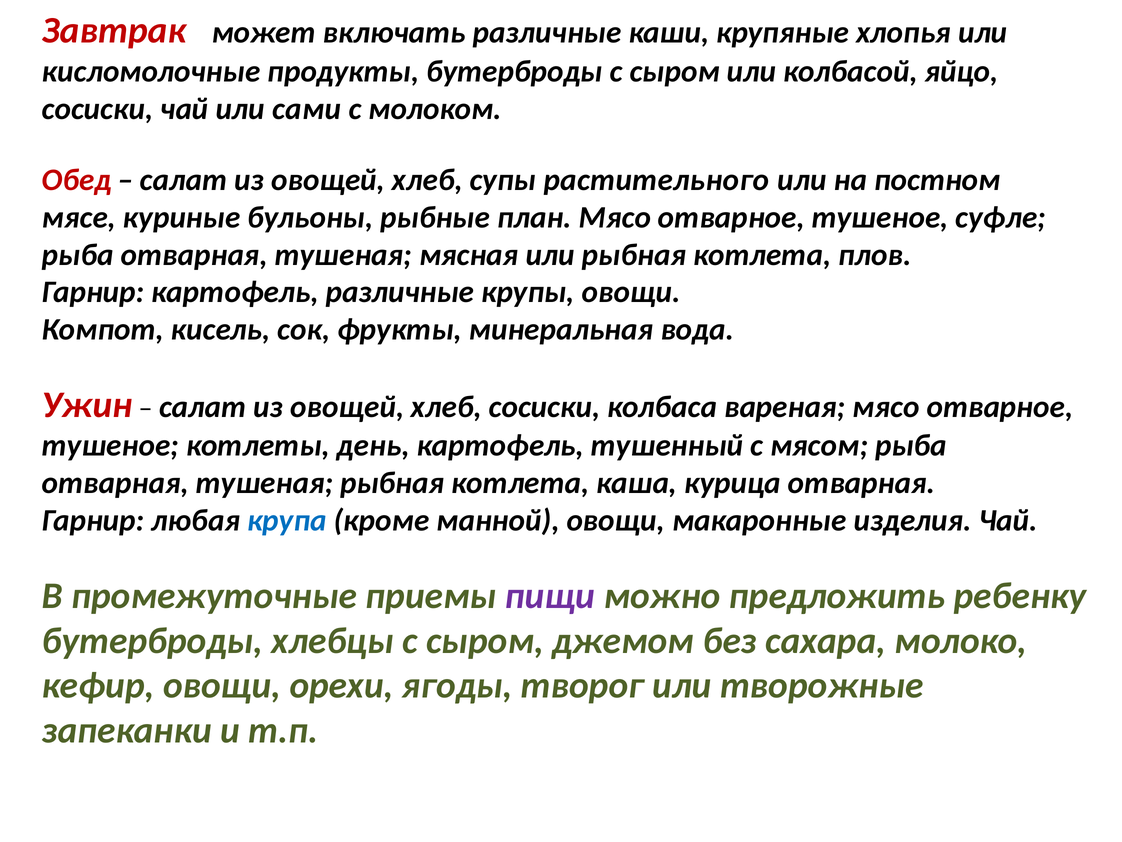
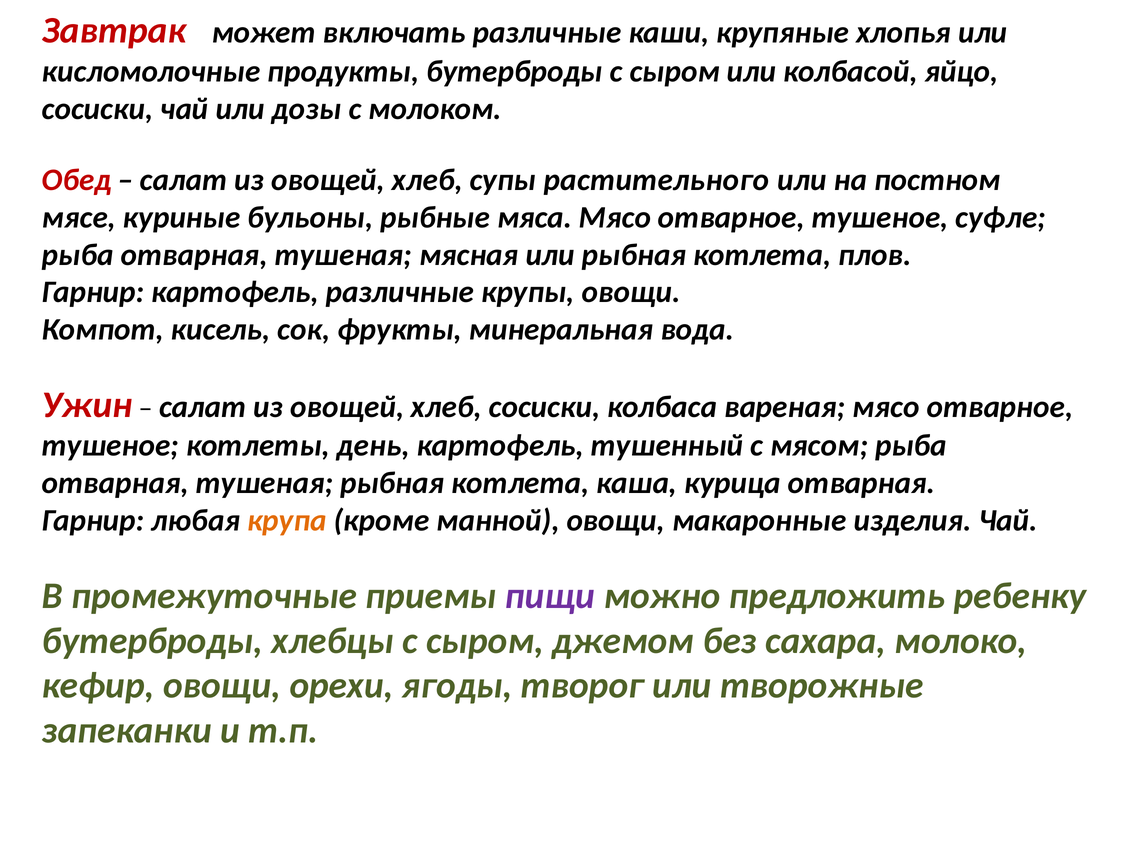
сами: сами -> дозы
план: план -> мяса
крупа colour: blue -> orange
